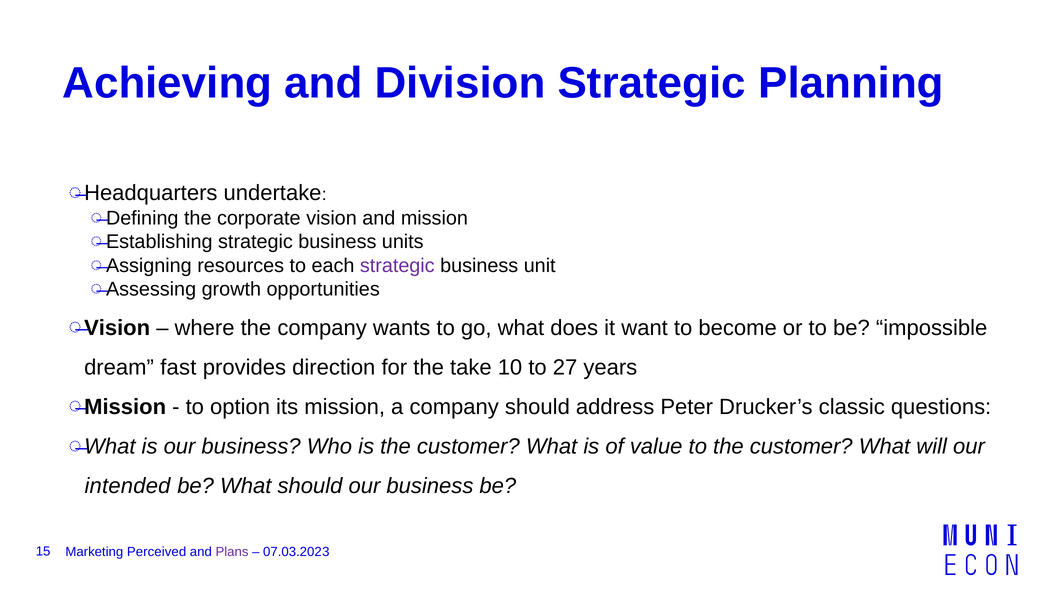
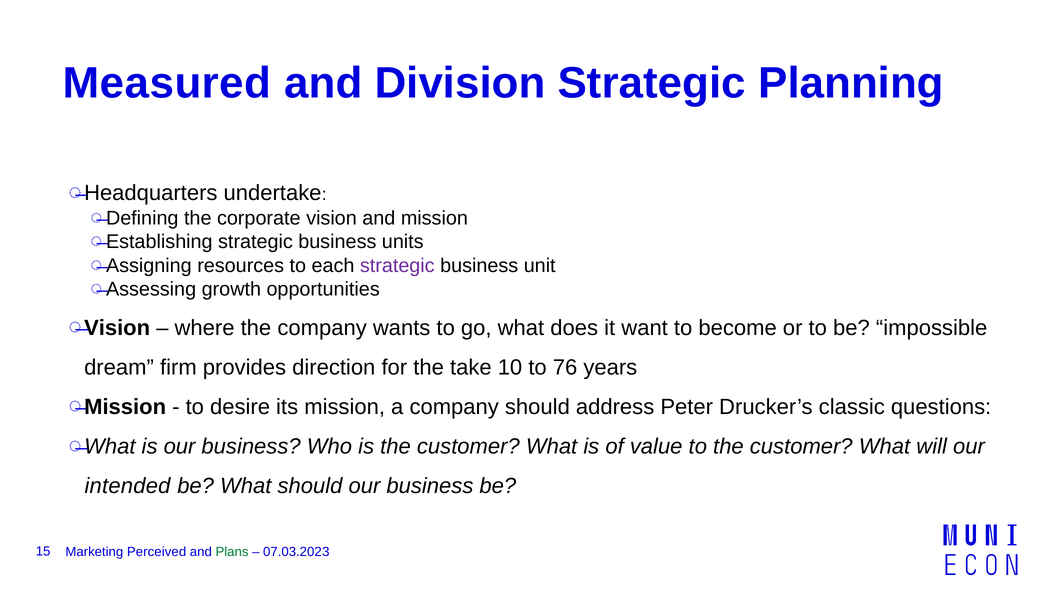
Achieving: Achieving -> Measured
fast: fast -> firm
27: 27 -> 76
option: option -> desire
Plans colour: purple -> green
